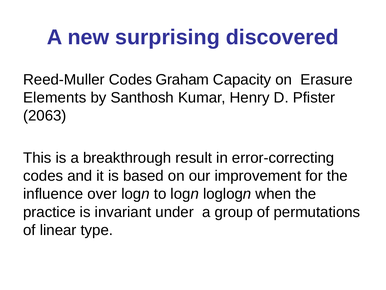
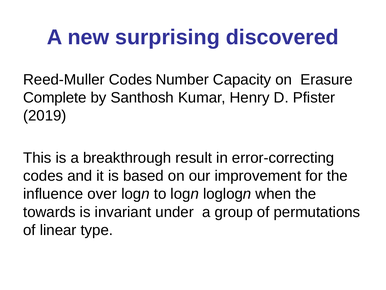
Graham: Graham -> Number
Elements: Elements -> Complete
2063: 2063 -> 2019
practice: practice -> towards
